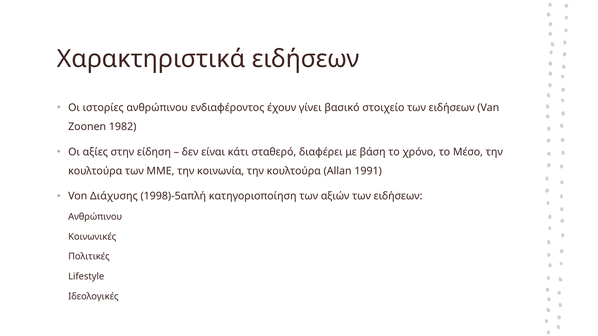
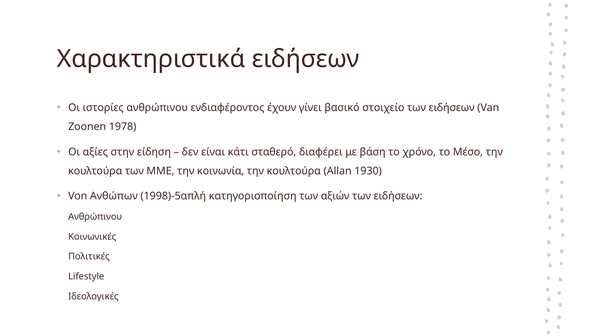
1982: 1982 -> 1978
1991: 1991 -> 1930
Διάχυσης: Διάχυσης -> Ανθώπων
